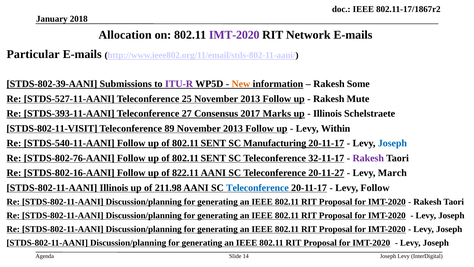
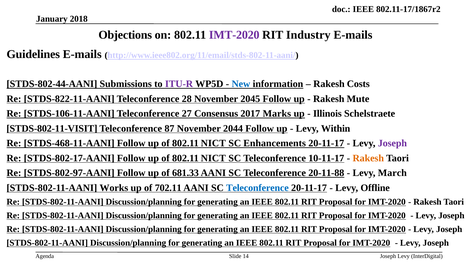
Allocation: Allocation -> Objections
Network: Network -> Industry
Particular: Particular -> Guidelines
STDS-802-39-AANI: STDS-802-39-AANI -> STDS-802-44-AANI
New colour: orange -> blue
Some: Some -> Costs
STDS-527-11-AANI: STDS-527-11-AANI -> STDS-822-11-AANI
25: 25 -> 28
2013 at (250, 99): 2013 -> 2045
STDS-393-11-AANI: STDS-393-11-AANI -> STDS-106-11-AANI
89: 89 -> 87
2013 at (233, 128): 2013 -> 2044
STDS-540-11-AANI: STDS-540-11-AANI -> STDS-468-11-AANI
SENT at (213, 143): SENT -> NICT
Manufacturing: Manufacturing -> Enhancements
Joseph at (392, 143) colour: blue -> purple
STDS-802-76-AANI: STDS-802-76-AANI -> STDS-802-17-AANI
SENT at (213, 158): SENT -> NICT
32-11-17: 32-11-17 -> 10-11-17
Rakesh at (368, 158) colour: purple -> orange
STDS-802-16-AANI: STDS-802-16-AANI -> STDS-802-97-AANI
822.11: 822.11 -> 681.33
20-11-27: 20-11-27 -> 20-11-88
STDS-802-11-AANI Illinois: Illinois -> Works
211.98: 211.98 -> 702.11
Levy Follow: Follow -> Offline
